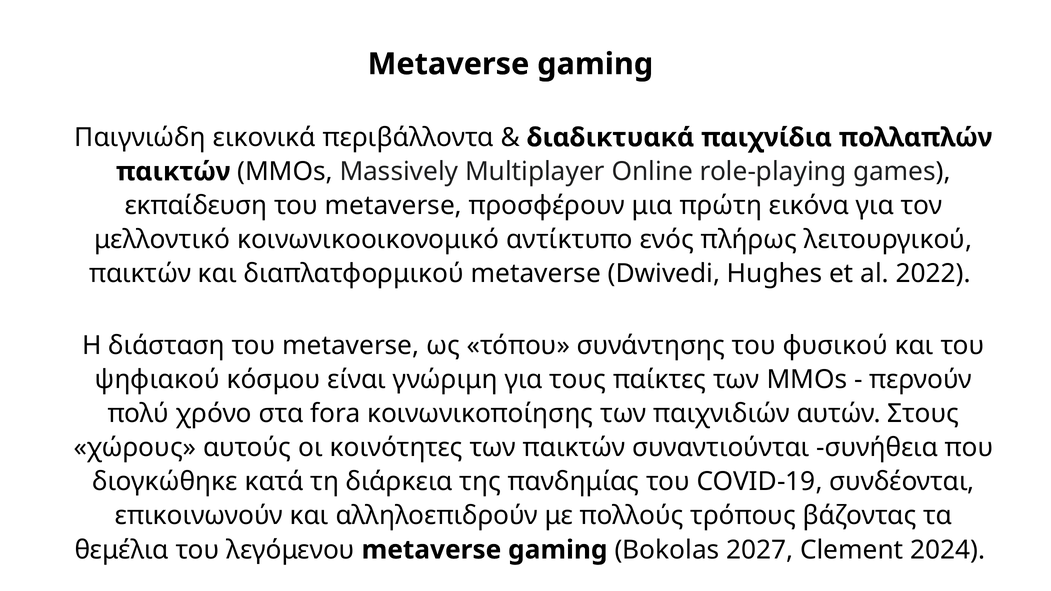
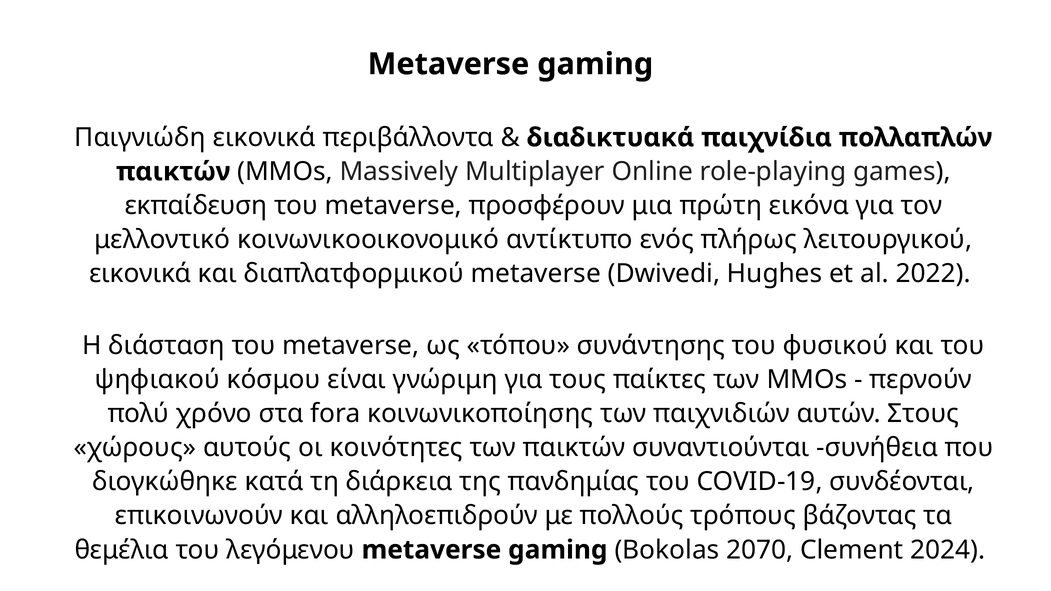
παικτών at (140, 274): παικτών -> εικονικά
2027: 2027 -> 2070
